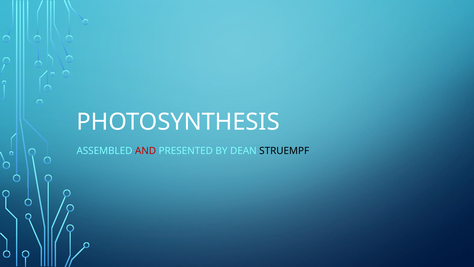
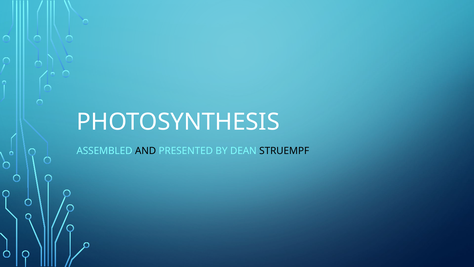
AND colour: red -> black
